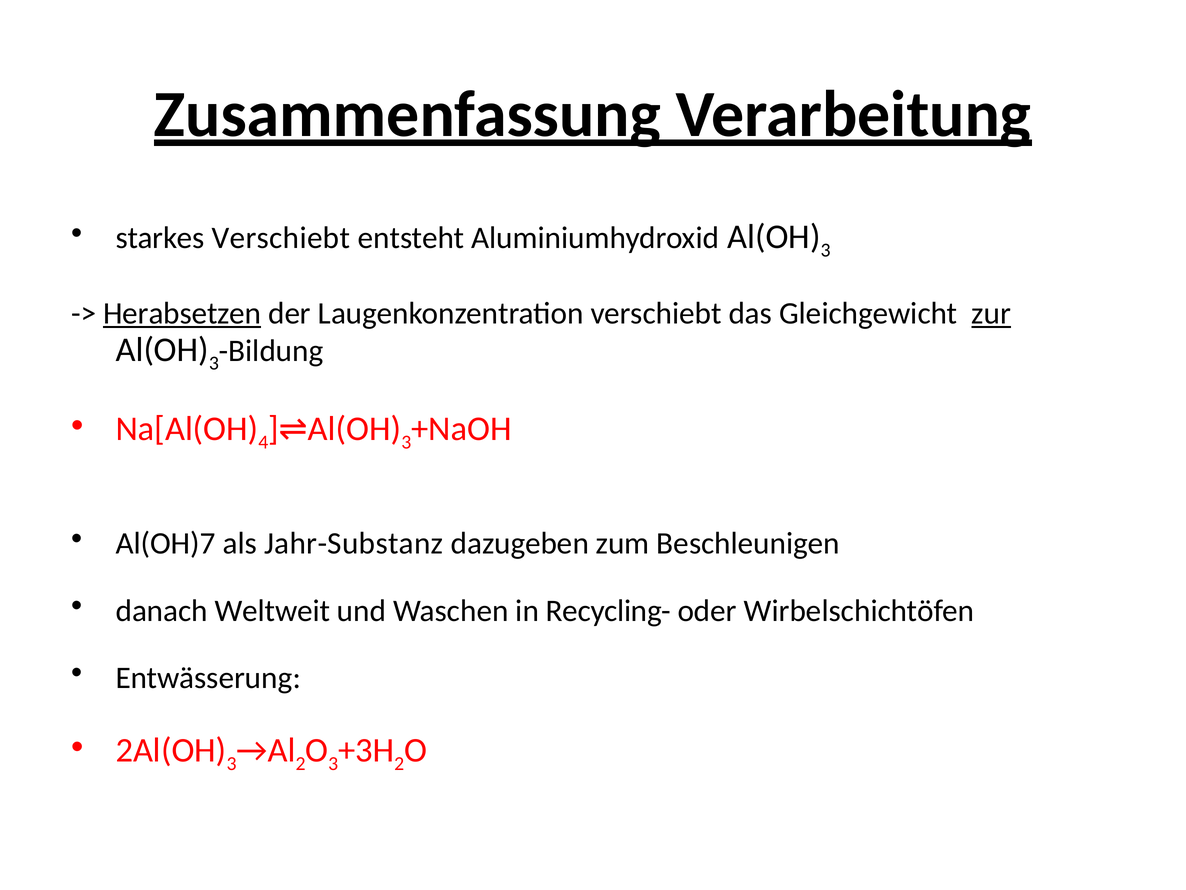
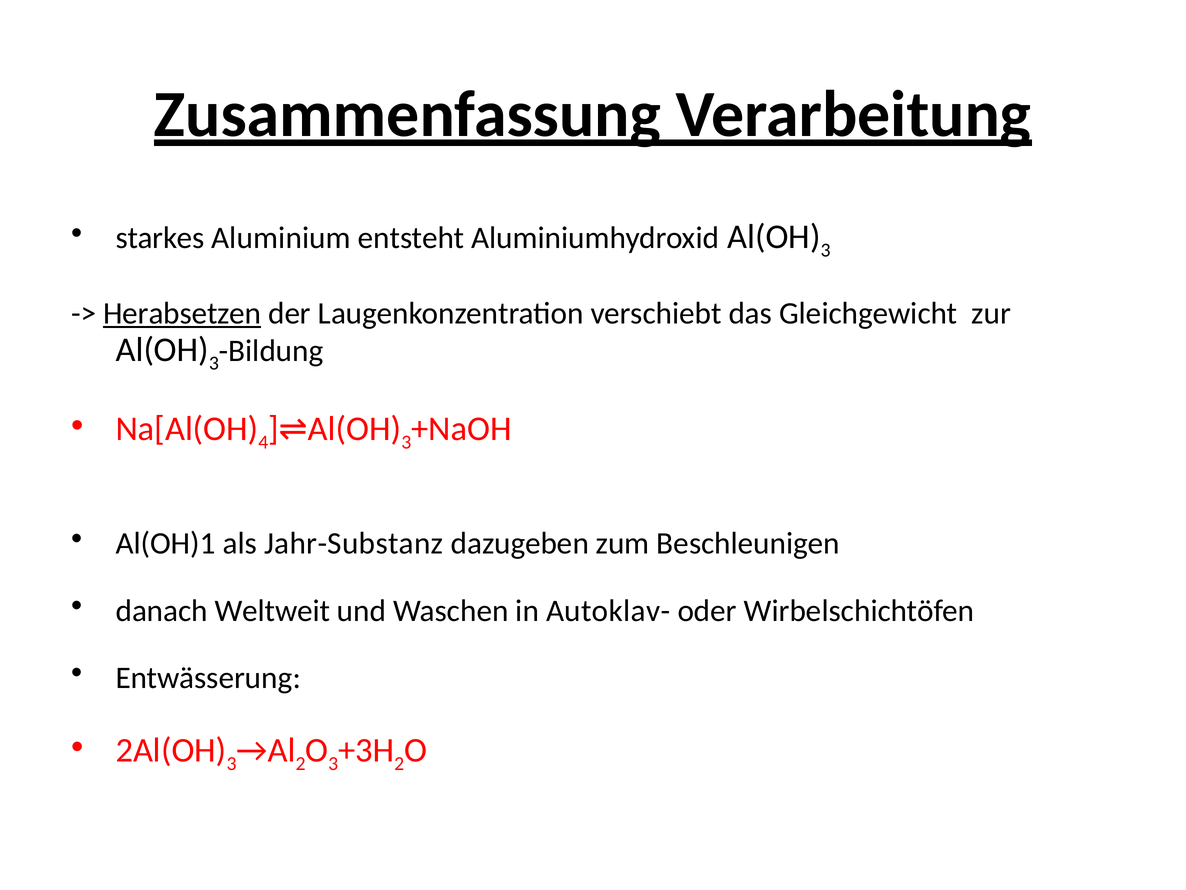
starkes Verschiebt: Verschiebt -> Aluminium
zur underline: present -> none
Al(OH)7: Al(OH)7 -> Al(OH)1
Recycling-: Recycling- -> Autoklav-
